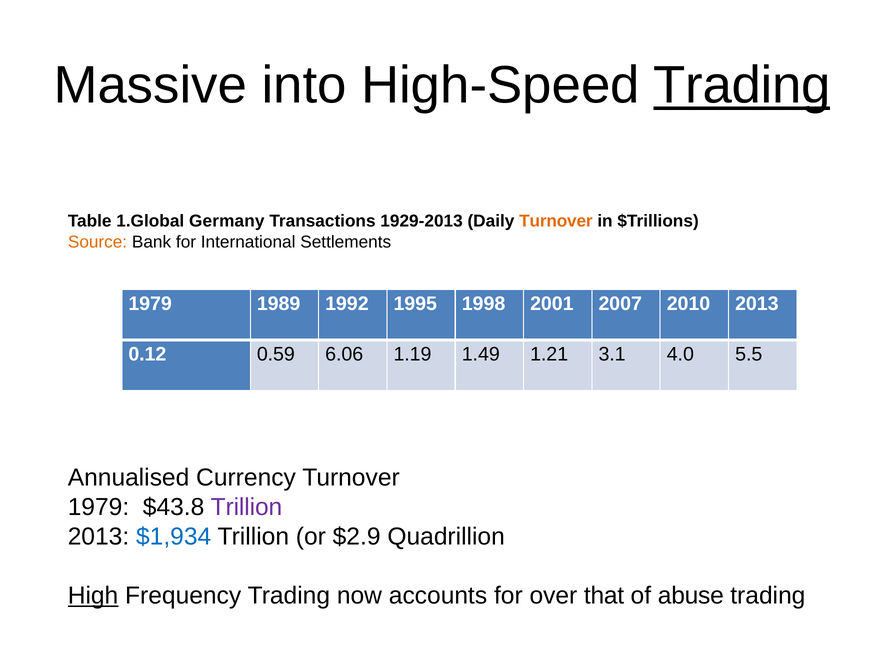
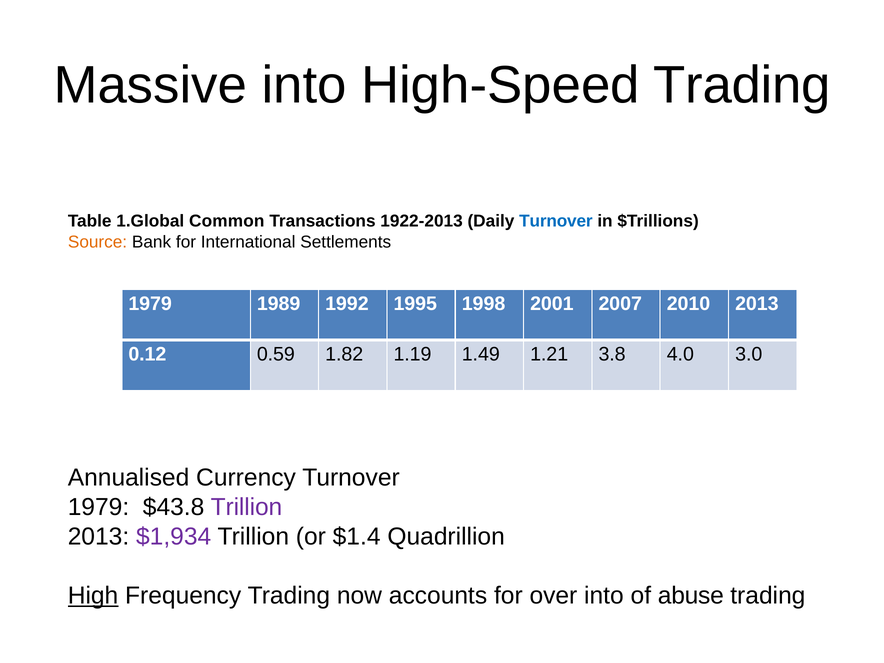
Trading at (742, 85) underline: present -> none
Germany: Germany -> Common
1929-2013: 1929-2013 -> 1922-2013
Turnover at (556, 221) colour: orange -> blue
6.06: 6.06 -> 1.82
3.1: 3.1 -> 3.8
5.5: 5.5 -> 3.0
$1,934 colour: blue -> purple
$2.9: $2.9 -> $1.4
over that: that -> into
